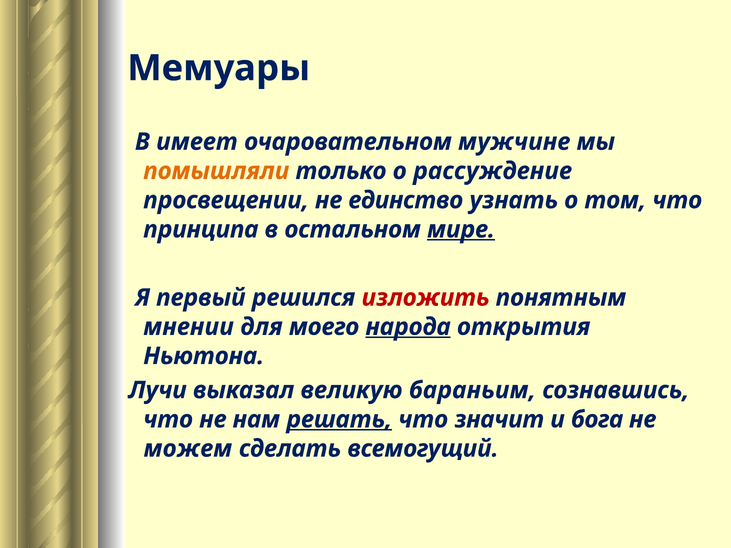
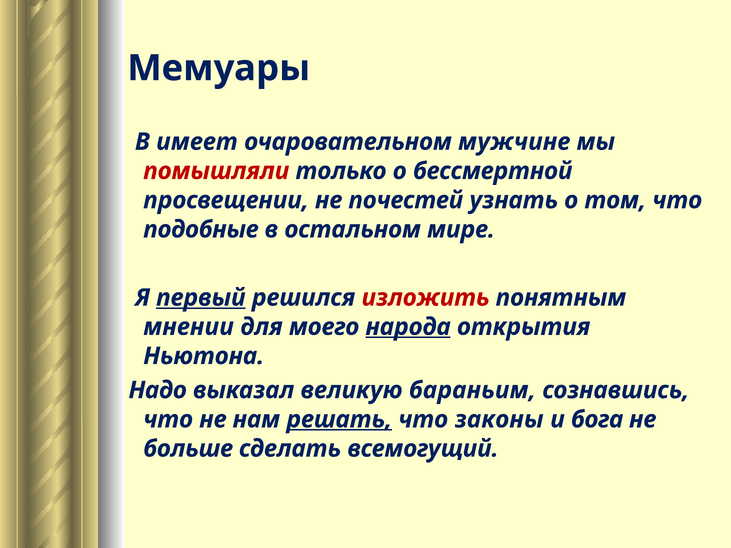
помышляли colour: orange -> red
рассуждение: рассуждение -> бессмертной
единство: единство -> почестей
принципа: принципа -> подобные
мире underline: present -> none
первый underline: none -> present
Лучи: Лучи -> Надо
значит: значит -> законы
можем: можем -> больше
